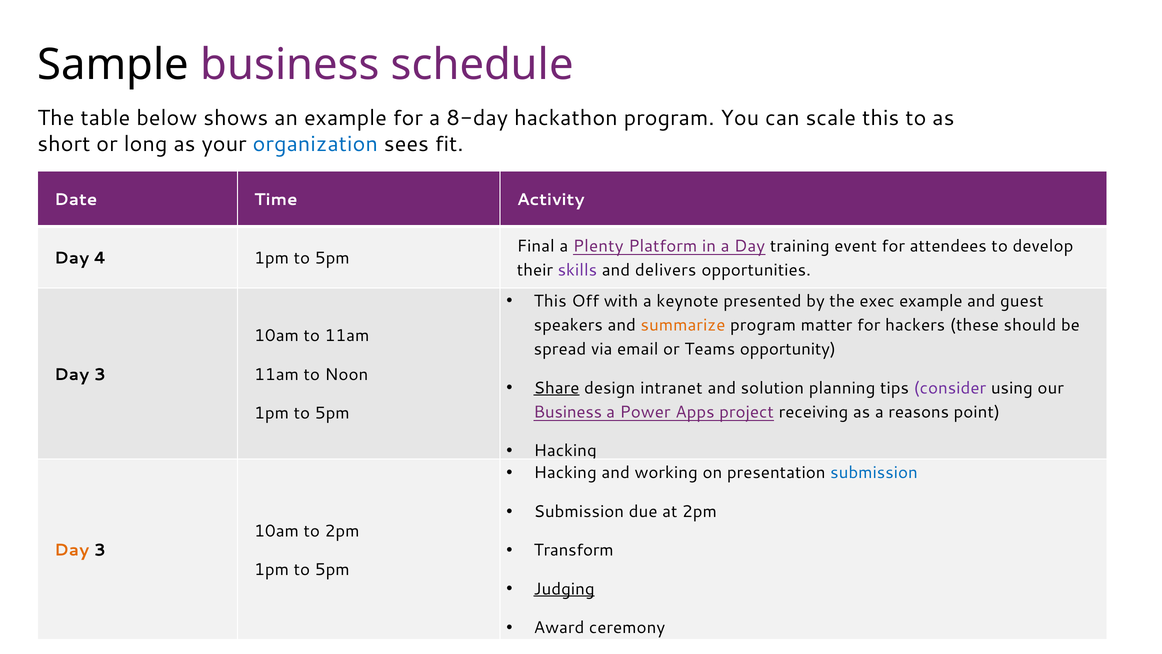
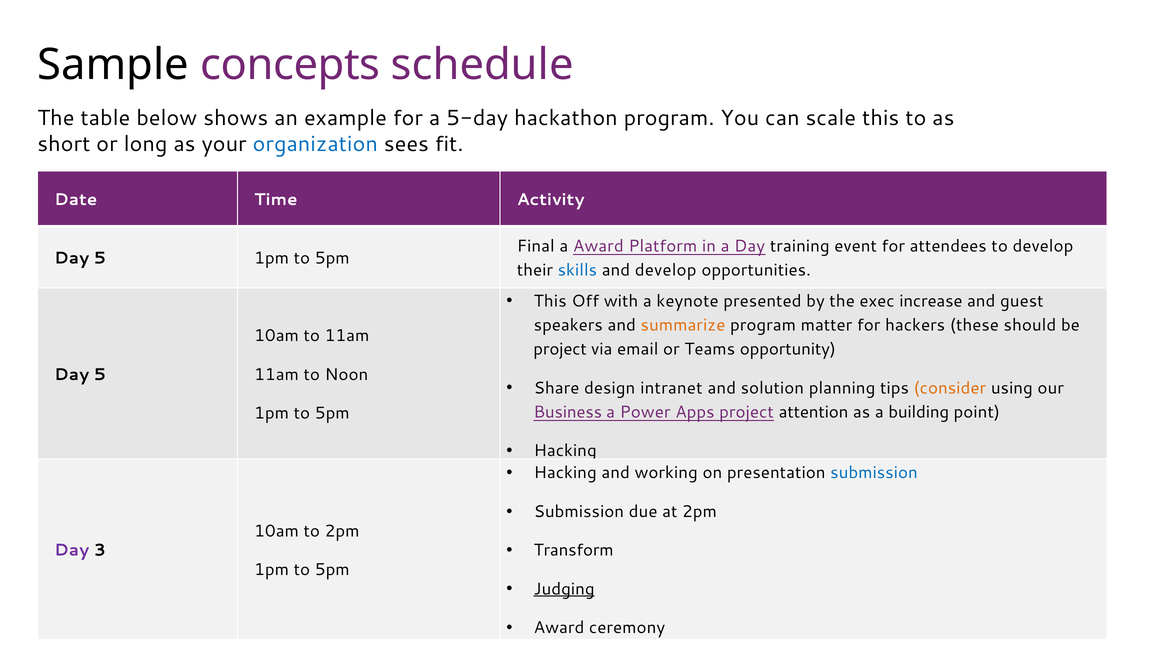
Sample business: business -> concepts
8-day: 8-day -> 5-day
a Plenty: Plenty -> Award
4 at (100, 258): 4 -> 5
skills colour: purple -> blue
and delivers: delivers -> develop
exec example: example -> increase
spread at (560, 349): spread -> project
3 at (100, 374): 3 -> 5
Share underline: present -> none
consider colour: purple -> orange
receiving: receiving -> attention
reasons: reasons -> building
Day at (72, 550) colour: orange -> purple
